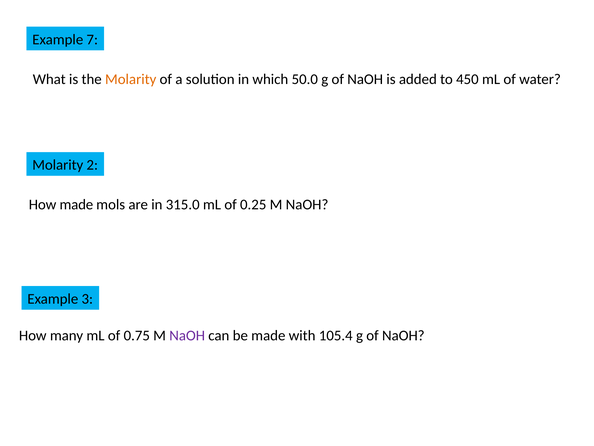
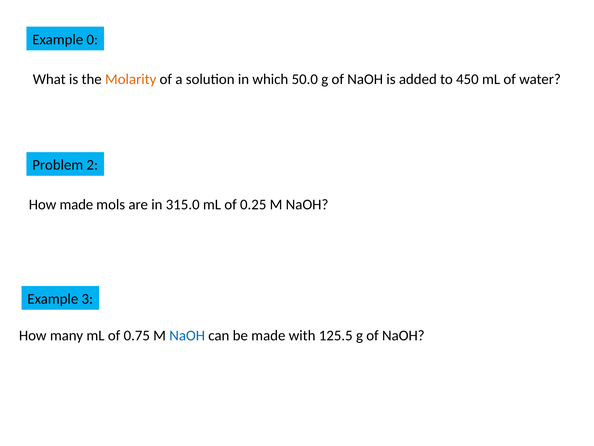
7: 7 -> 0
Molarity at (58, 165): Molarity -> Problem
NaOH at (187, 335) colour: purple -> blue
105.4: 105.4 -> 125.5
